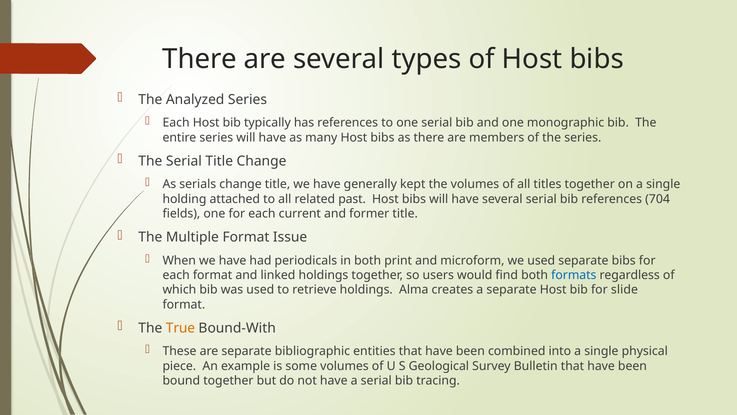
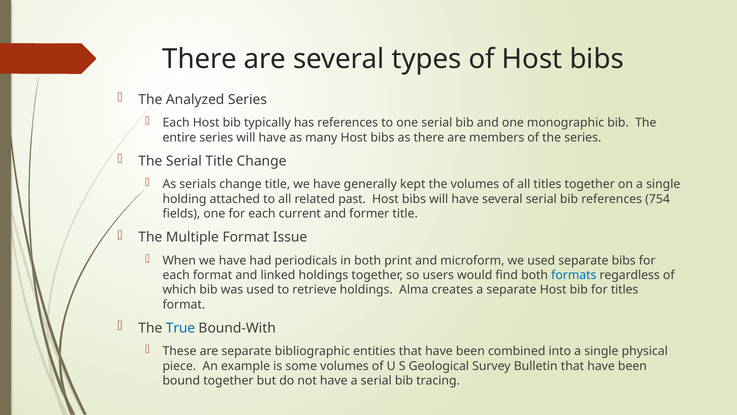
704: 704 -> 754
for slide: slide -> titles
True colour: orange -> blue
